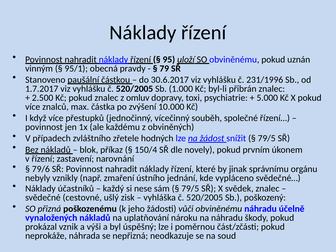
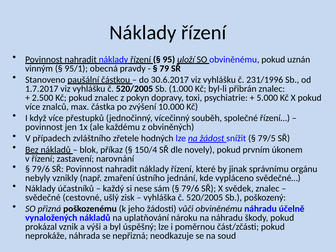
omluv: omluv -> pokyn
79/5 at (190, 189): 79/5 -> 79/6
